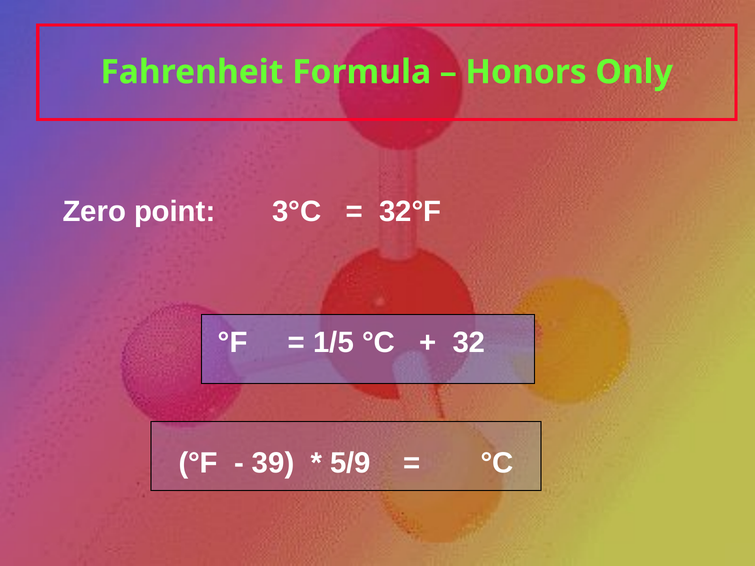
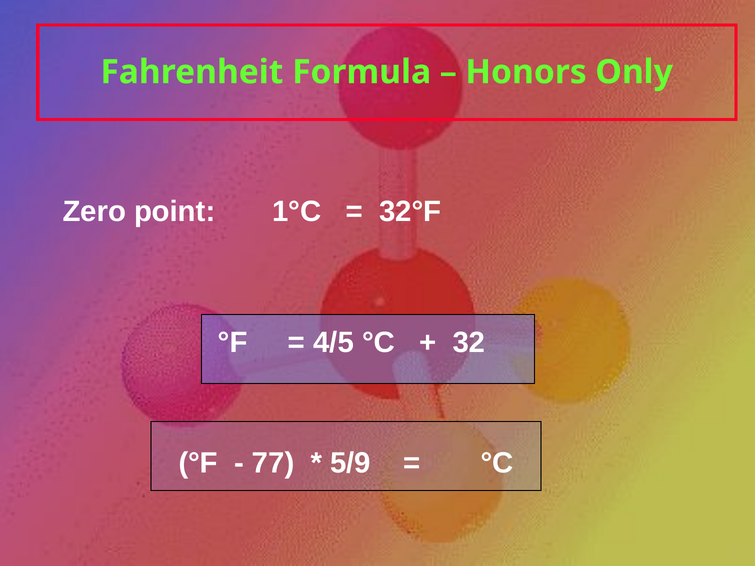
3°C: 3°C -> 1°C
1/5: 1/5 -> 4/5
39: 39 -> 77
